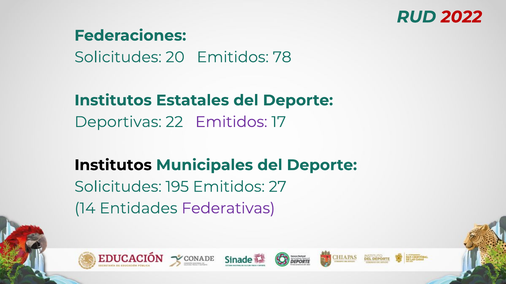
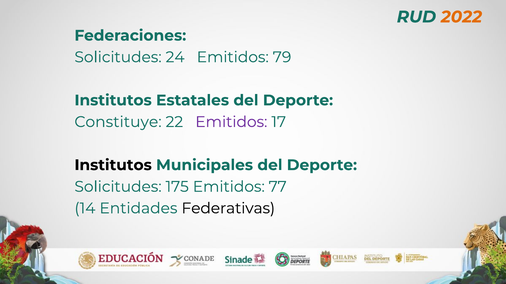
2022 colour: red -> orange
20: 20 -> 24
78: 78 -> 79
Deportivas: Deportivas -> Constituye
195: 195 -> 175
27: 27 -> 77
Federativas colour: purple -> black
